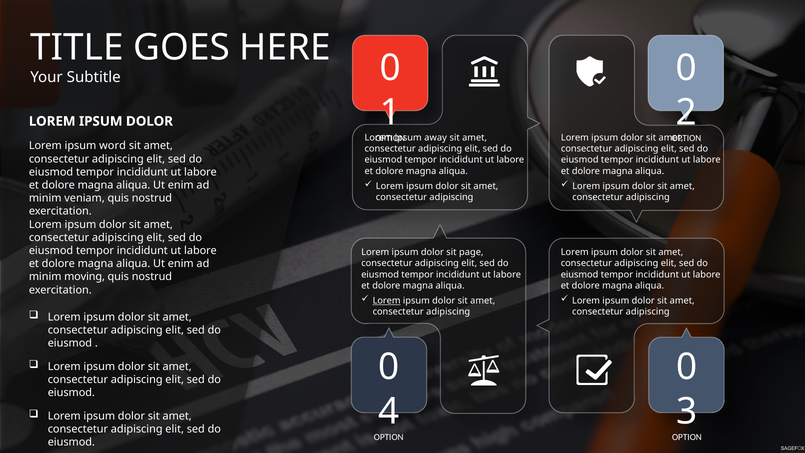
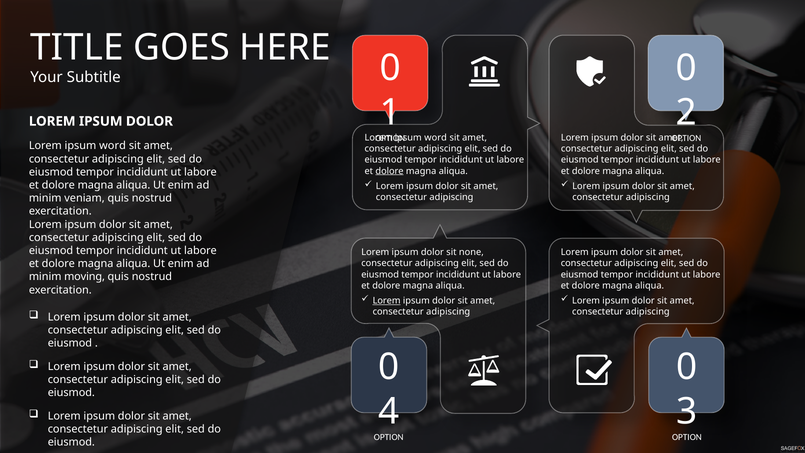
away at (436, 138): away -> word
dolore at (390, 171) underline: none -> present
page: page -> none
